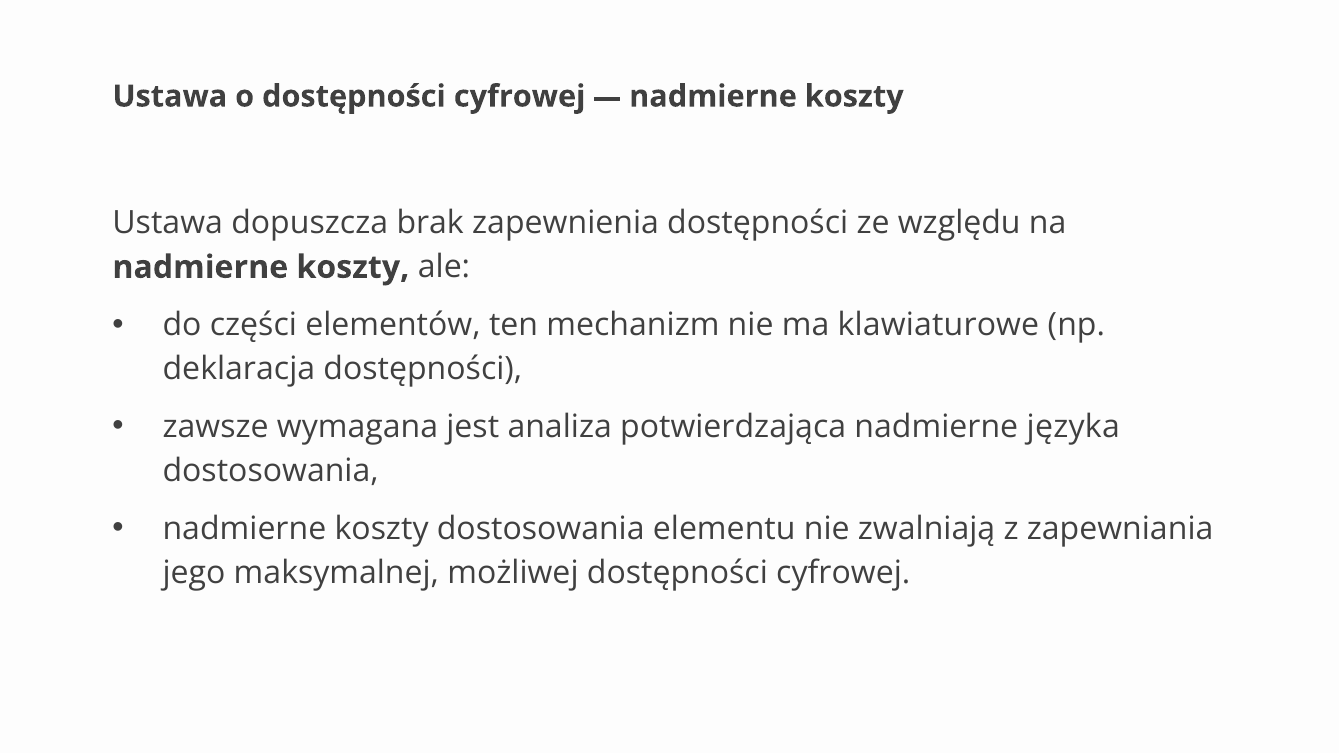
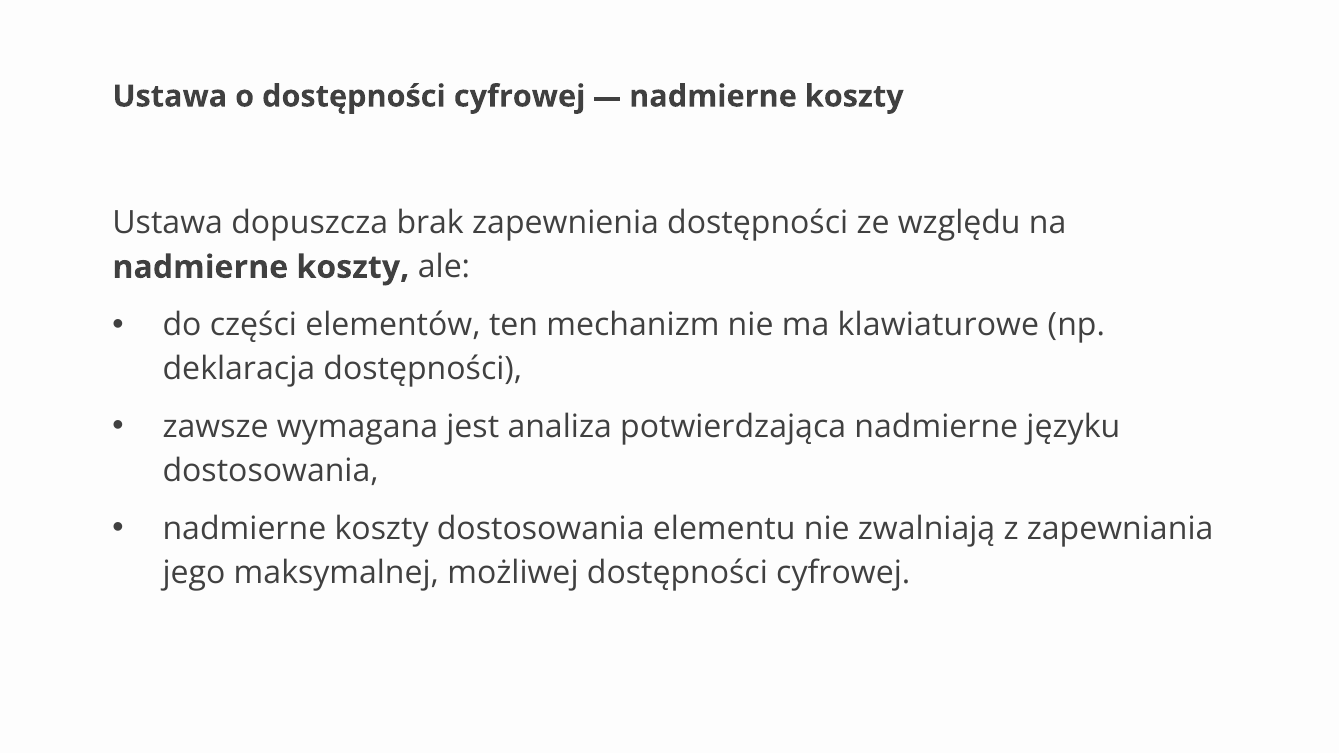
języka: języka -> języku
